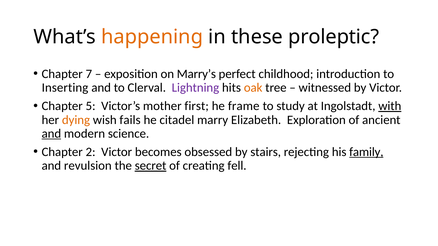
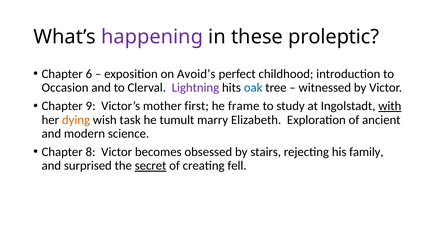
happening colour: orange -> purple
7: 7 -> 6
Marry’s: Marry’s -> Avoid’s
Inserting: Inserting -> Occasion
oak colour: orange -> blue
5: 5 -> 9
fails: fails -> task
citadel: citadel -> tumult
and at (51, 134) underline: present -> none
2: 2 -> 8
family underline: present -> none
revulsion: revulsion -> surprised
